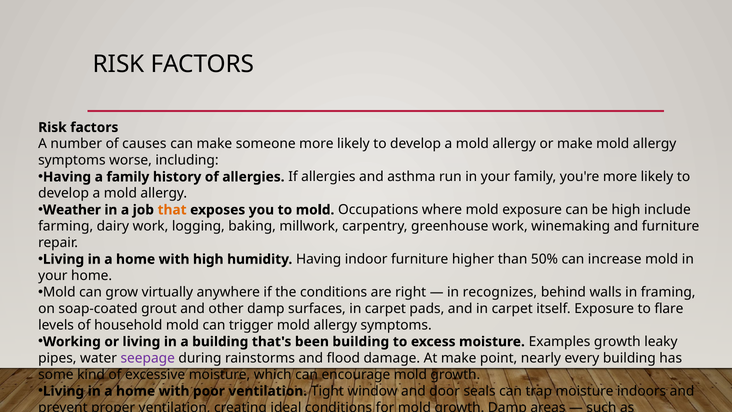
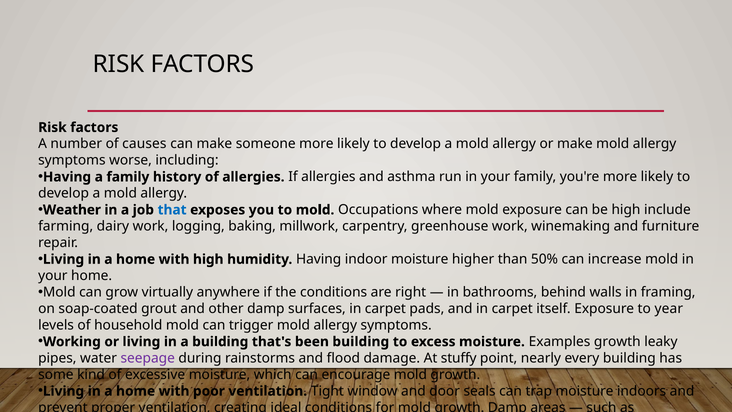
that colour: orange -> blue
indoor furniture: furniture -> moisture
in recognizes: recognizes -> bathrooms
flare: flare -> year
At make: make -> stuffy
